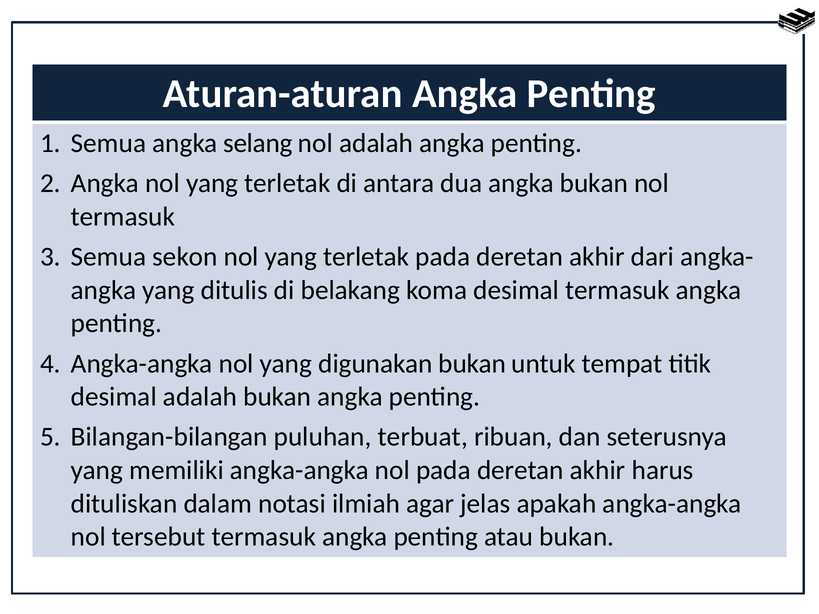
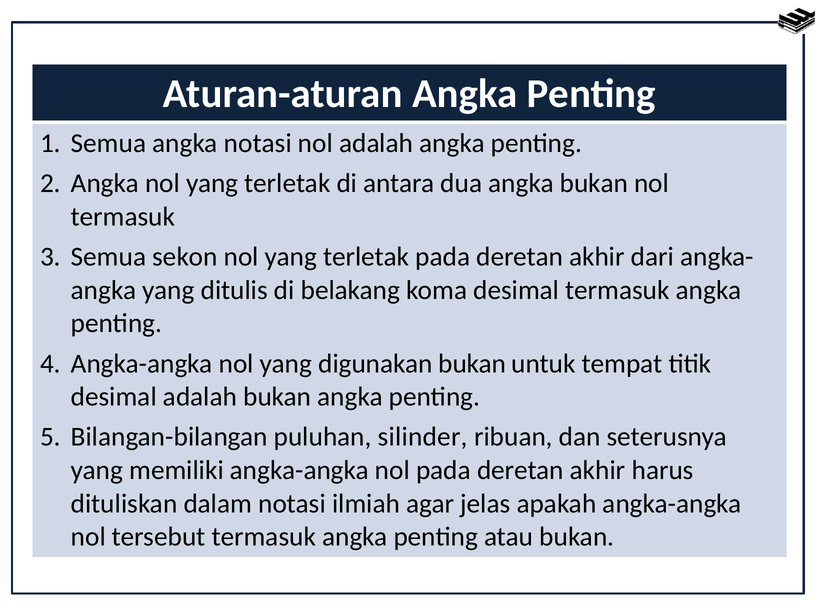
angka selang: selang -> notasi
terbuat: terbuat -> silinder
